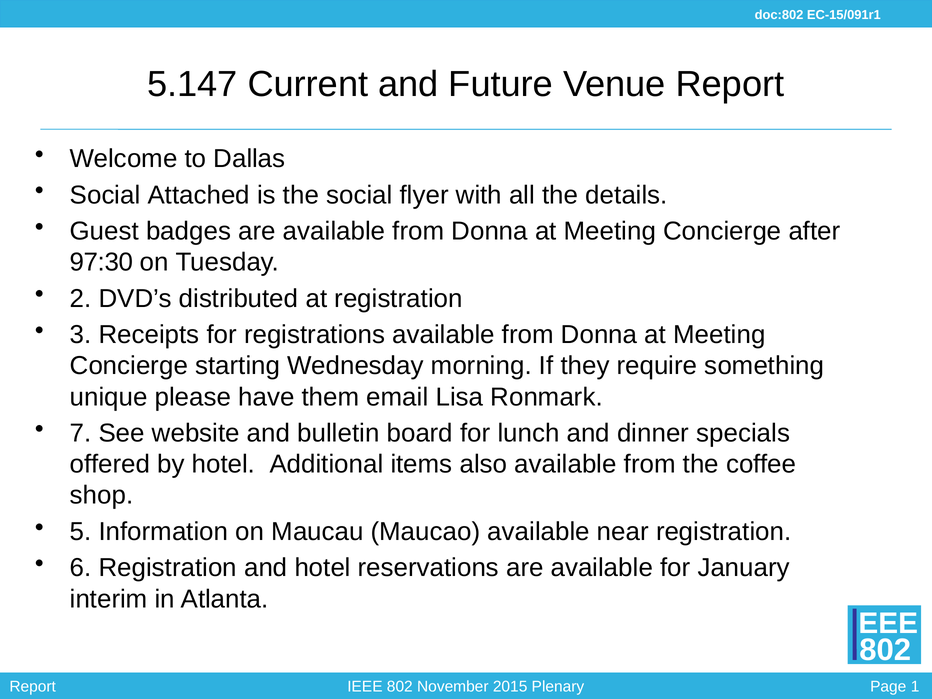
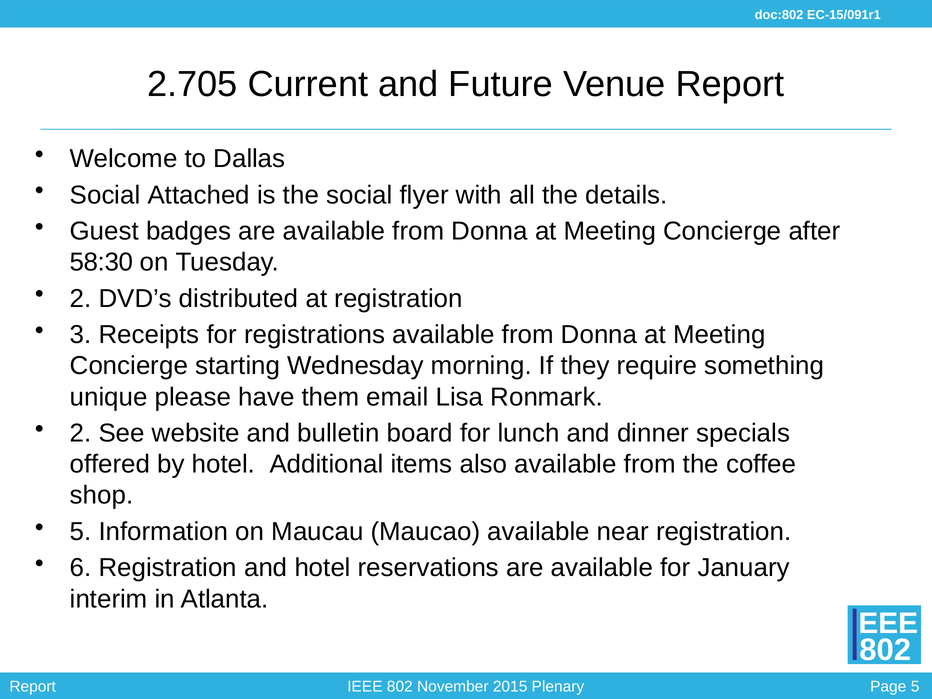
5.147: 5.147 -> 2.705
97:30: 97:30 -> 58:30
7 at (81, 433): 7 -> 2
1 at (915, 687): 1 -> 5
